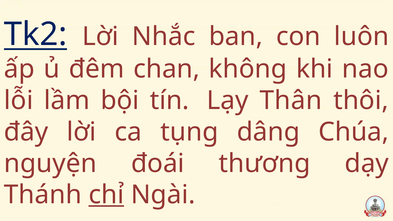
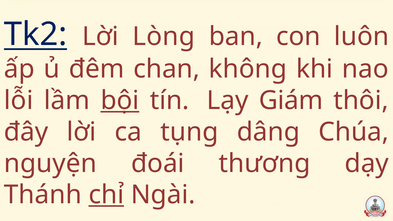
Nhắc: Nhắc -> Lòng
bội underline: none -> present
Thân: Thân -> Giám
